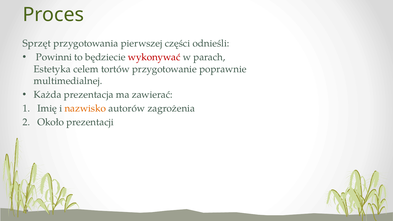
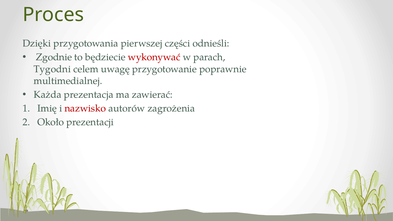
Sprzęt: Sprzęt -> Dzięki
Powinni: Powinni -> Zgodnie
Estetyka: Estetyka -> Tygodni
tortów: tortów -> uwagę
nazwisko colour: orange -> red
